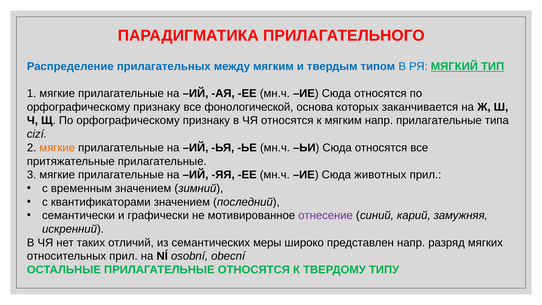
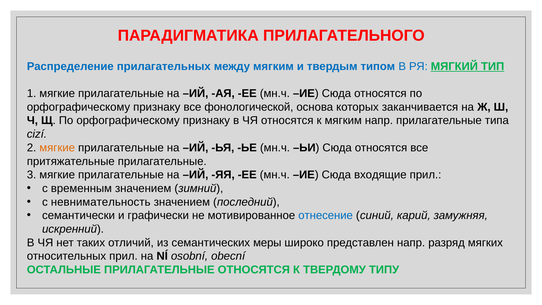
животных: животных -> входящие
квантификаторами: квантификаторами -> невнимательность
отнесение colour: purple -> blue
